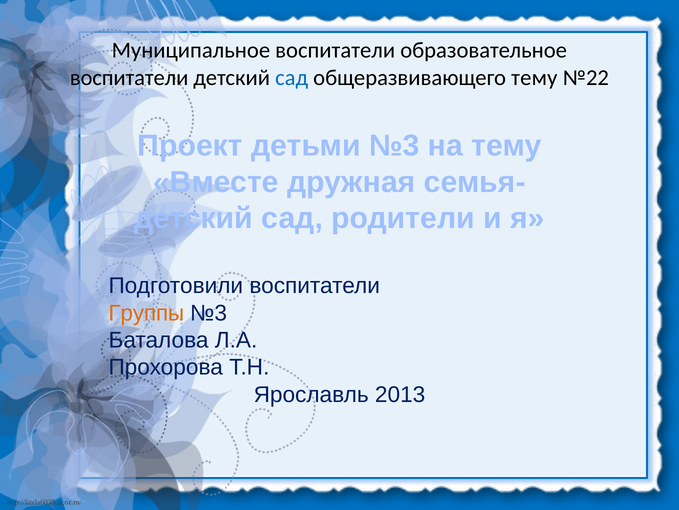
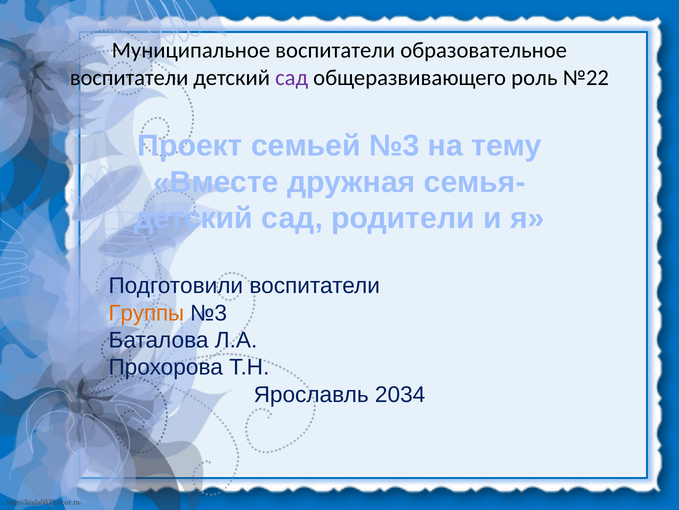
сад at (292, 78) colour: blue -> purple
общеразвивающего тему: тему -> роль
детьми: детьми -> семьей
2013: 2013 -> 2034
